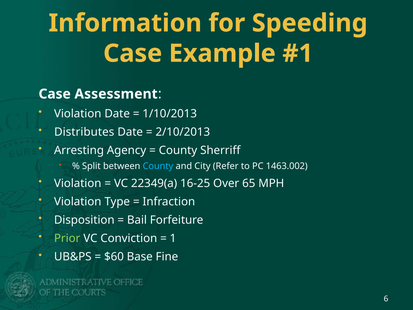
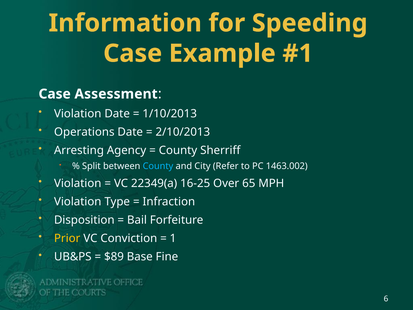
Distributes: Distributes -> Operations
Prior colour: light green -> yellow
$60: $60 -> $89
